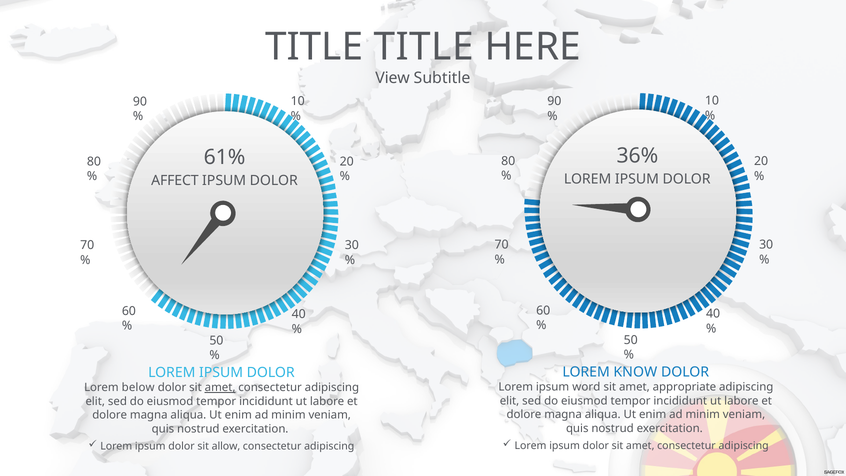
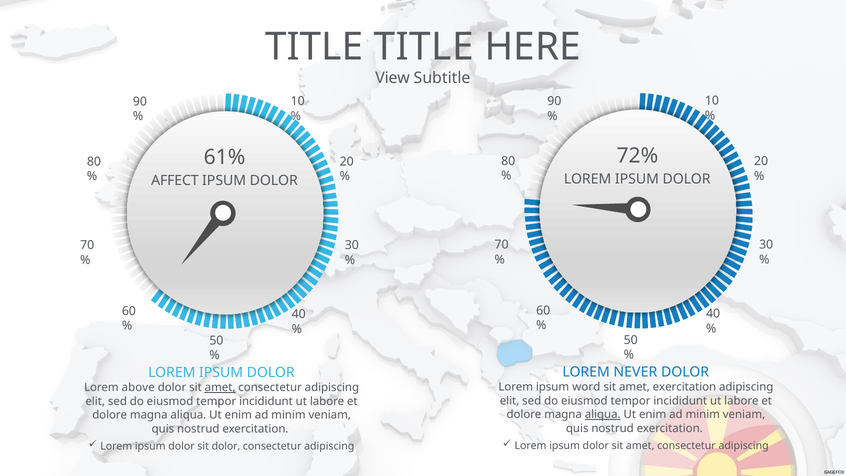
36%: 36% -> 72%
KNOW: KNOW -> NEVER
amet appropriate: appropriate -> exercitation
below: below -> above
aliqua at (603, 415) underline: none -> present
sit allow: allow -> dolor
